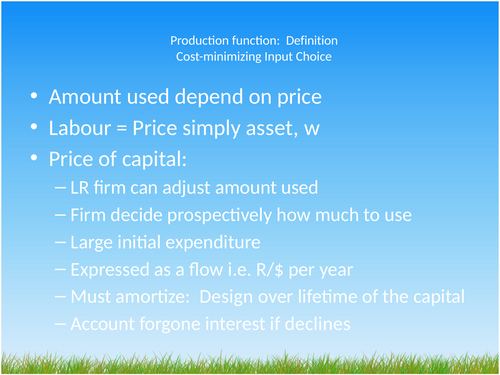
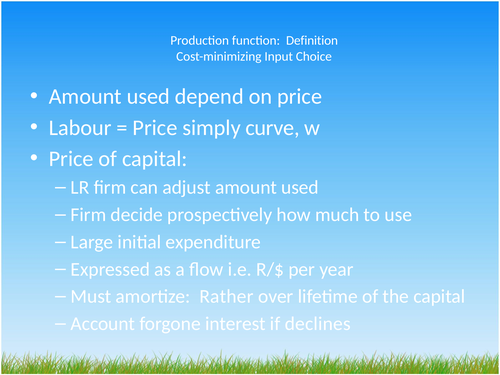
asset: asset -> curve
Design: Design -> Rather
